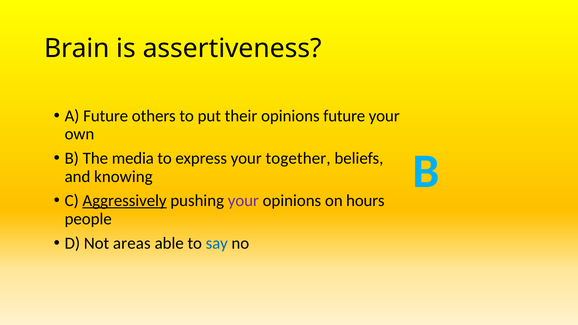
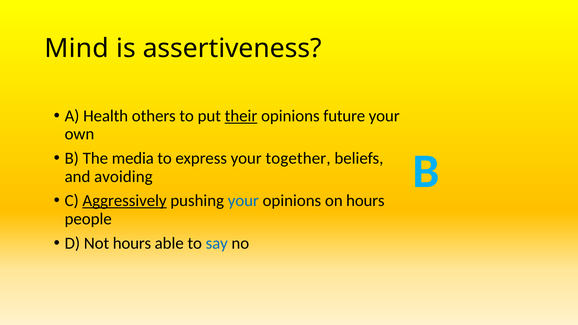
Brain: Brain -> Mind
A Future: Future -> Health
their underline: none -> present
knowing: knowing -> avoiding
your at (243, 201) colour: purple -> blue
Not areas: areas -> hours
